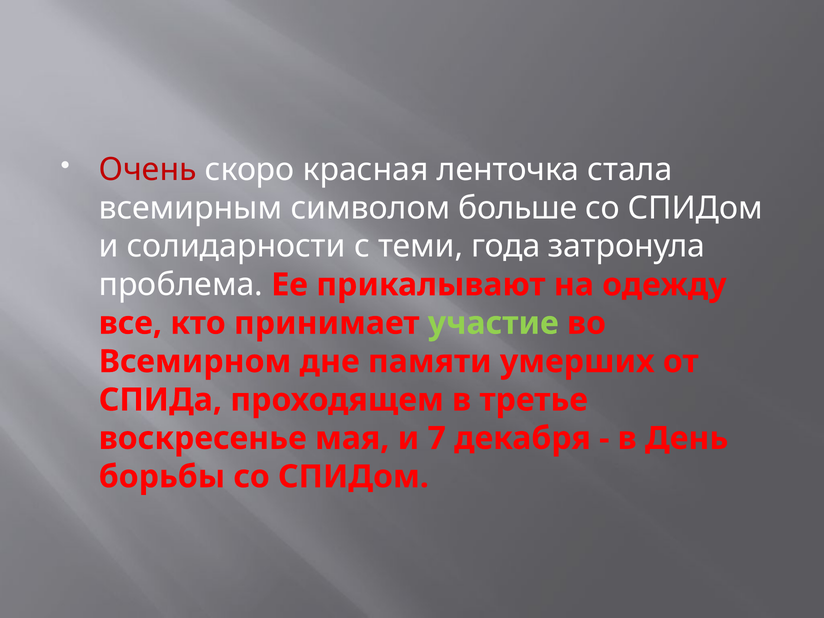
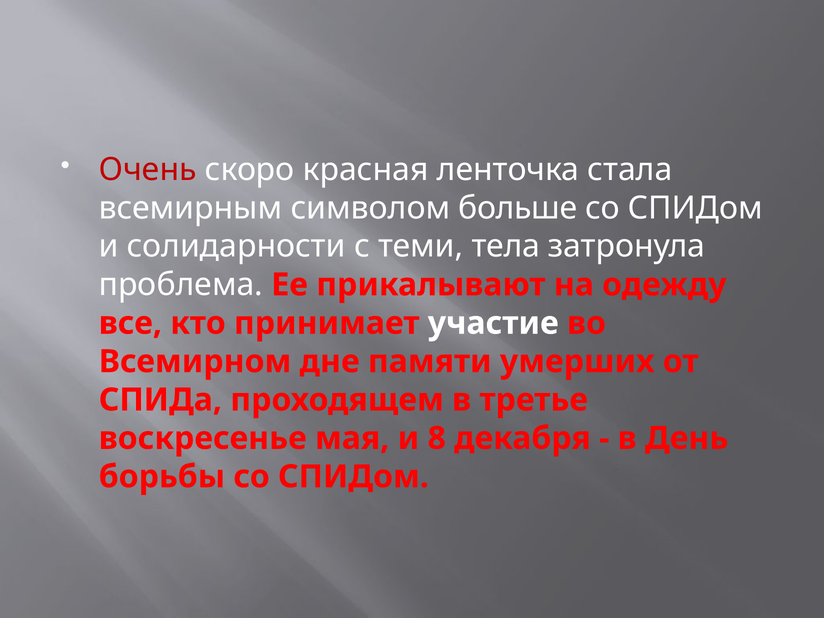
года: года -> тела
участие colour: light green -> white
7: 7 -> 8
